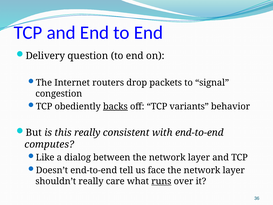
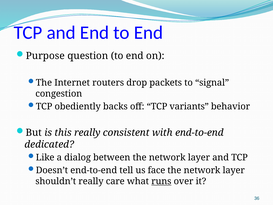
Delivery: Delivery -> Purpose
backs underline: present -> none
computes: computes -> dedicated
